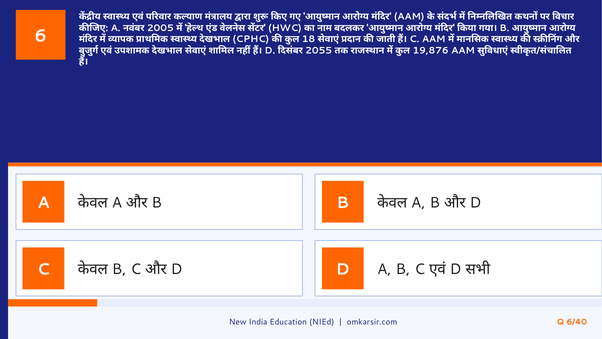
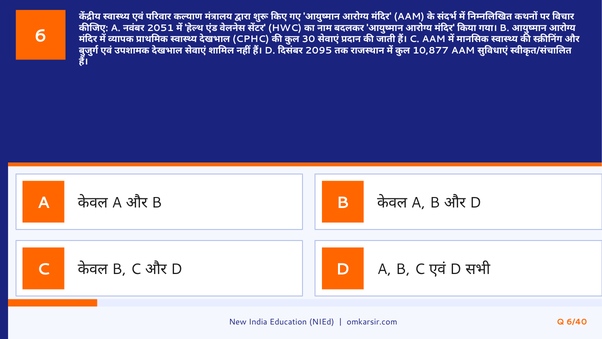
2005: 2005 -> 2051
18: 18 -> 30
2055: 2055 -> 2095
19,876: 19,876 -> 10,877
